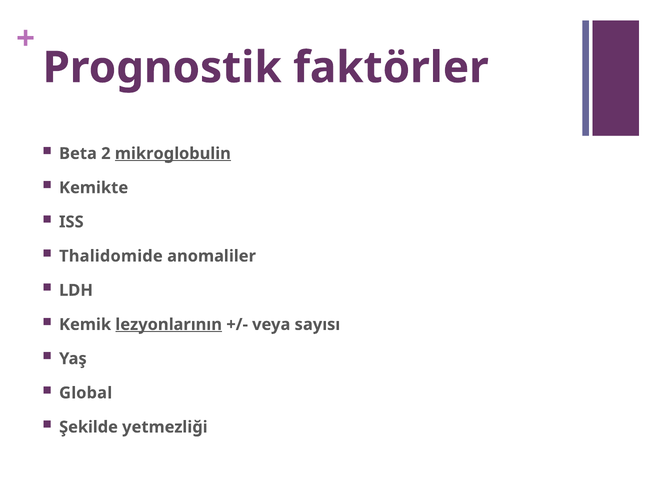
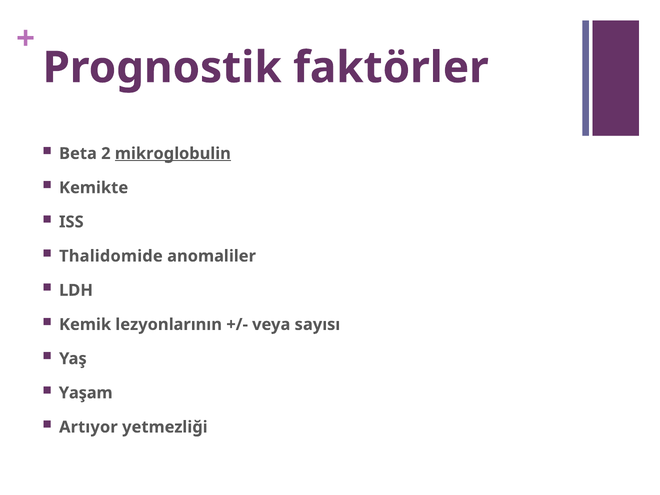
lezyonlarının underline: present -> none
Global: Global -> Yaşam
Şekilde: Şekilde -> Artıyor
